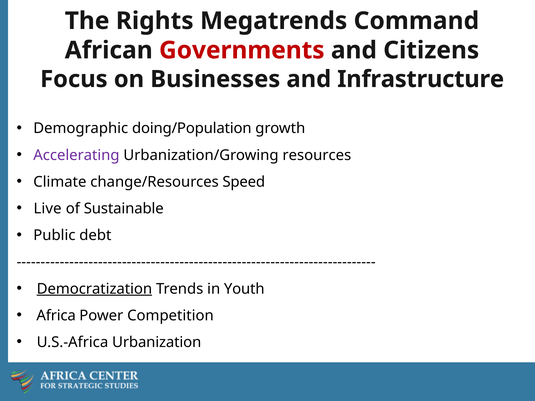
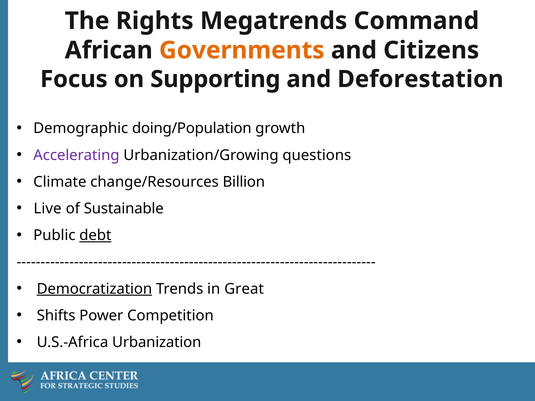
Governments colour: red -> orange
Businesses: Businesses -> Supporting
Infrastructure: Infrastructure -> Deforestation
resources: resources -> questions
Speed: Speed -> Billion
debt underline: none -> present
Youth: Youth -> Great
Africa: Africa -> Shifts
